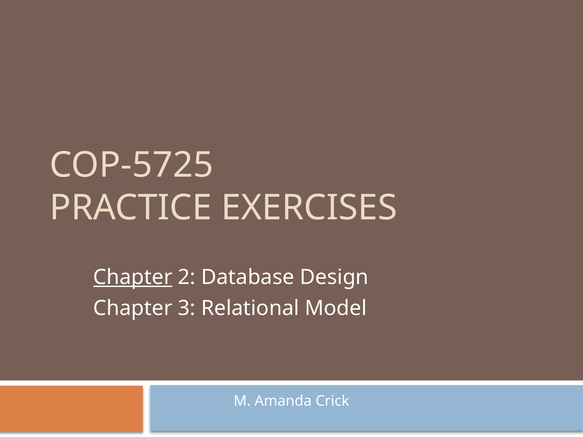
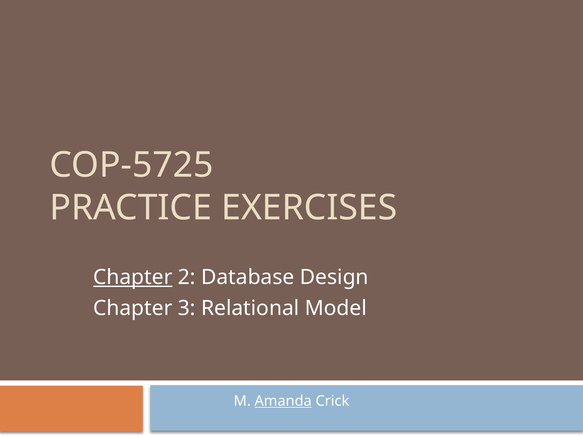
Amanda underline: none -> present
